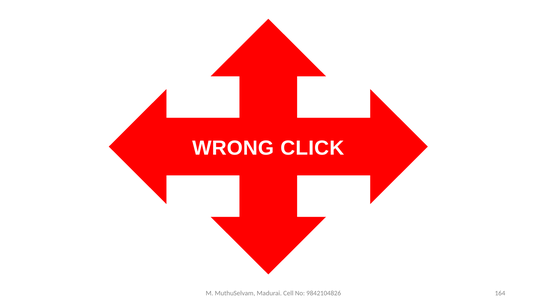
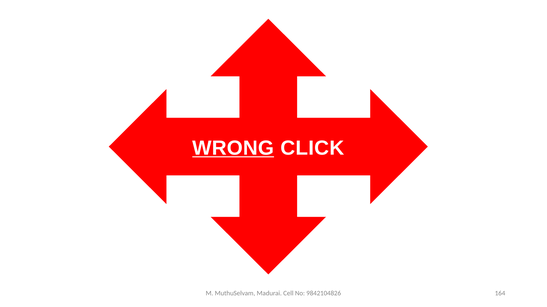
WRONG underline: none -> present
